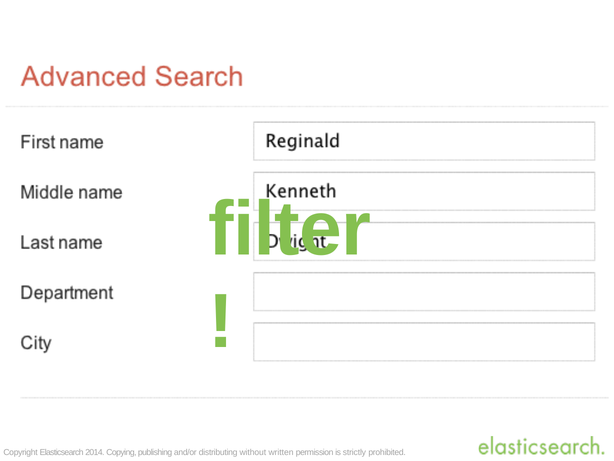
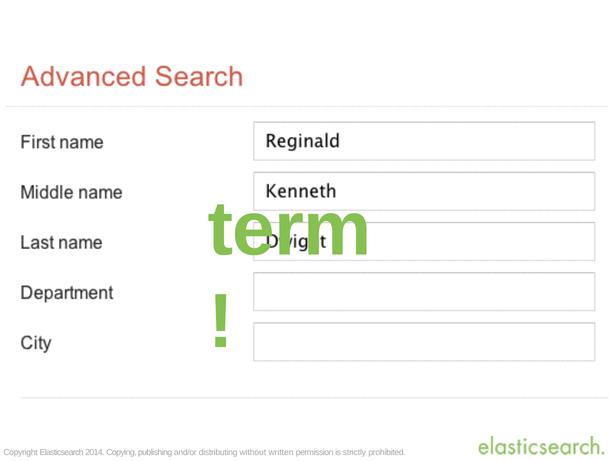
filter: filter -> term
